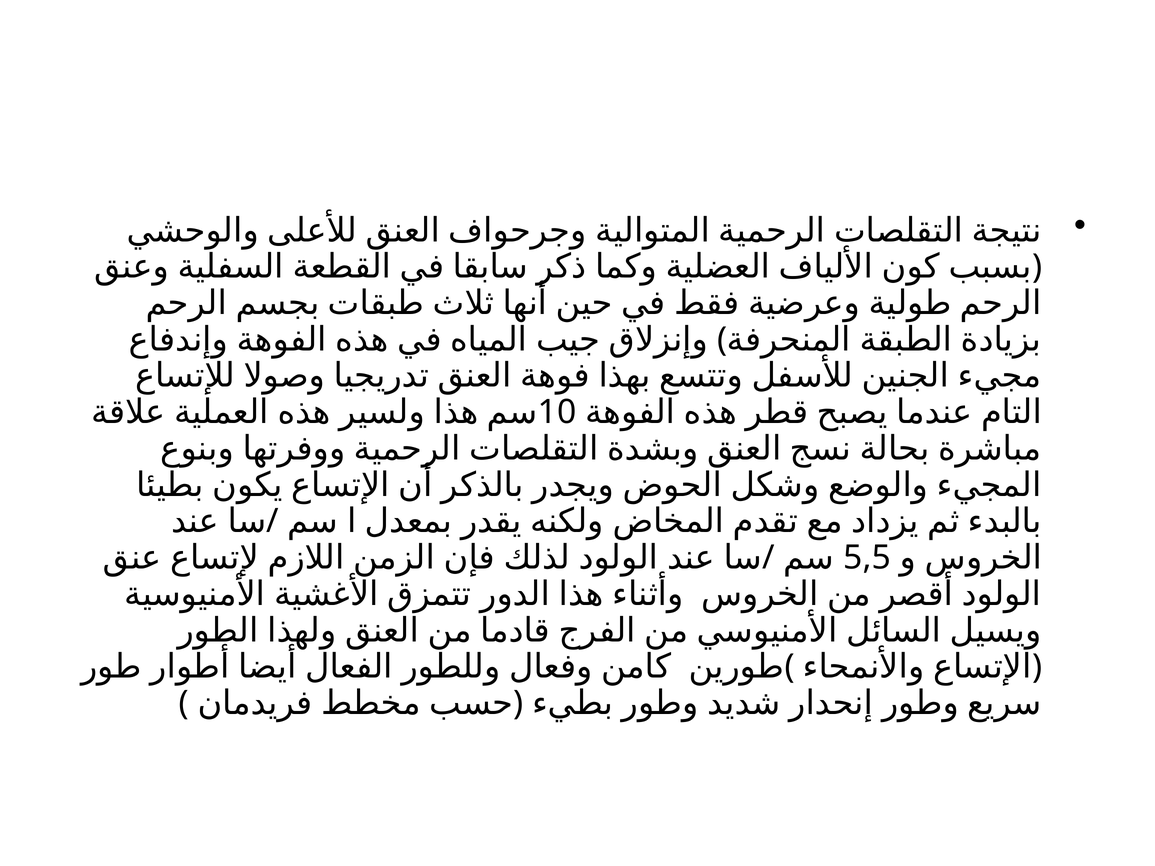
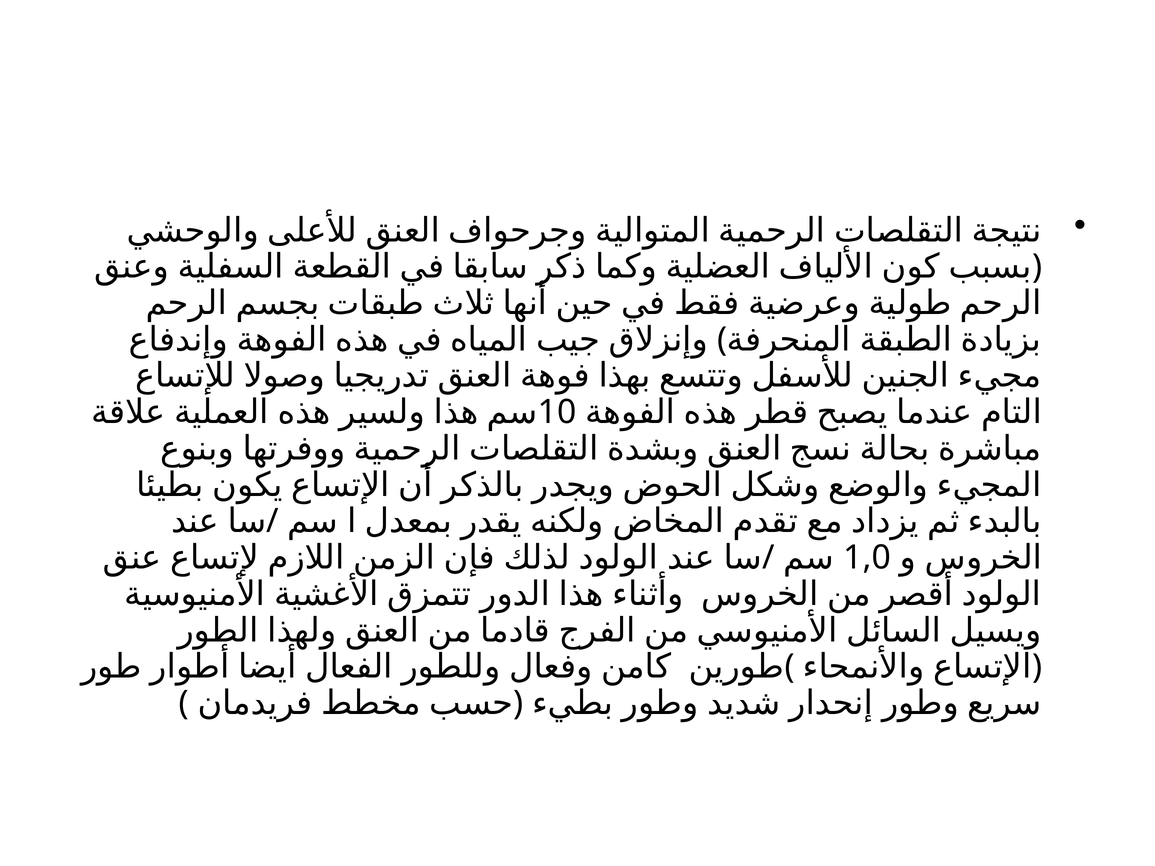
5,5: 5,5 -> 1,0
